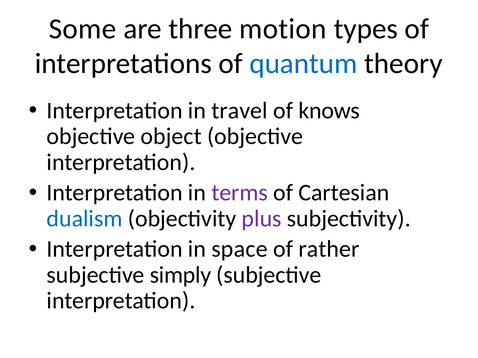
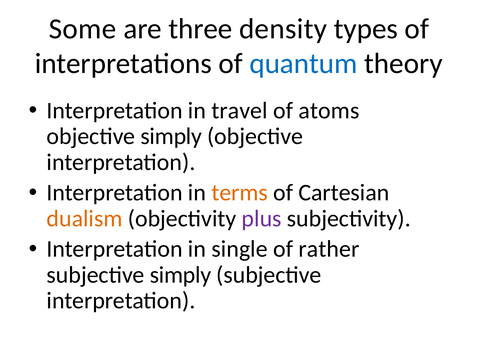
motion: motion -> density
knows: knows -> atoms
objective object: object -> simply
terms colour: purple -> orange
dualism colour: blue -> orange
space: space -> single
